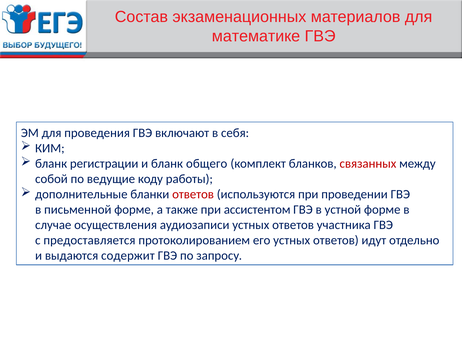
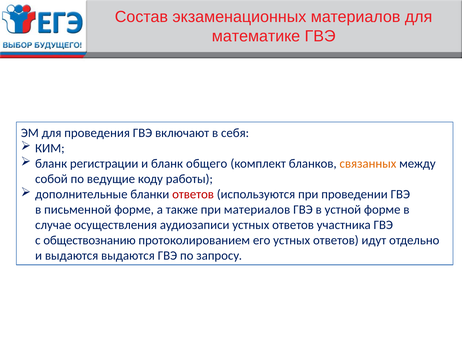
связанных colour: red -> orange
при ассистентом: ассистентом -> материалов
предоставляется: предоставляется -> обществознанию
выдаются содержит: содержит -> выдаются
